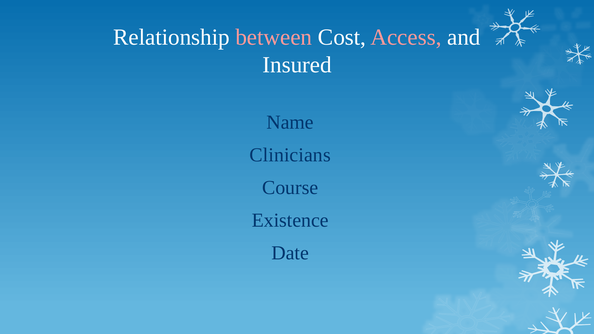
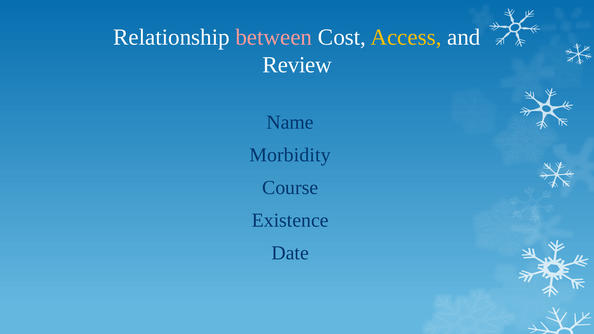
Access colour: pink -> yellow
Insured: Insured -> Review
Clinicians: Clinicians -> Morbidity
